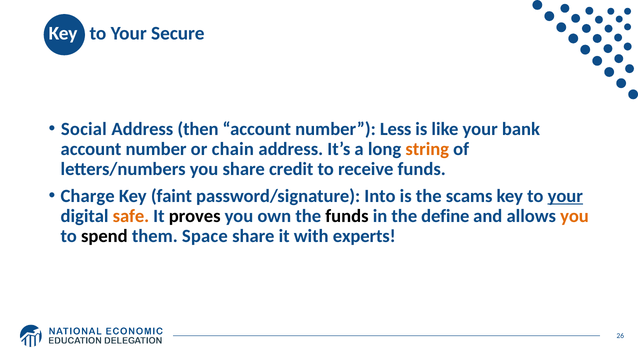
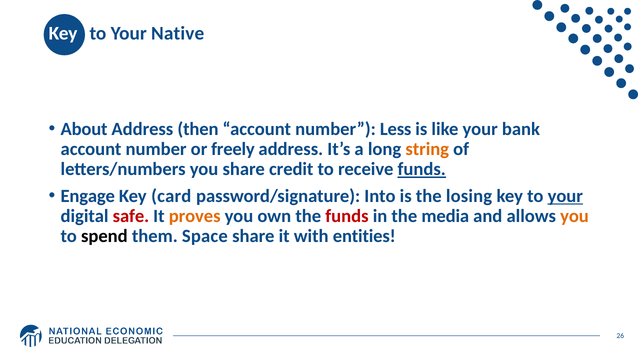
Secure: Secure -> Native
Social: Social -> About
chain: chain -> freely
funds at (422, 169) underline: none -> present
Charge: Charge -> Engage
faint: faint -> card
scams: scams -> losing
safe colour: orange -> red
proves colour: black -> orange
funds at (347, 216) colour: black -> red
define: define -> media
experts: experts -> entities
